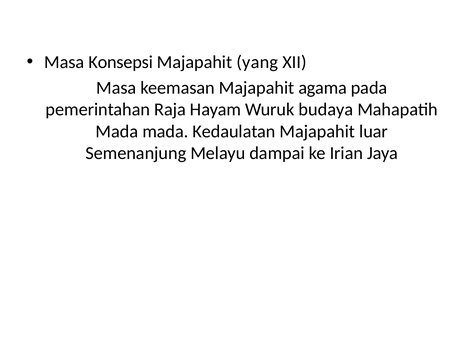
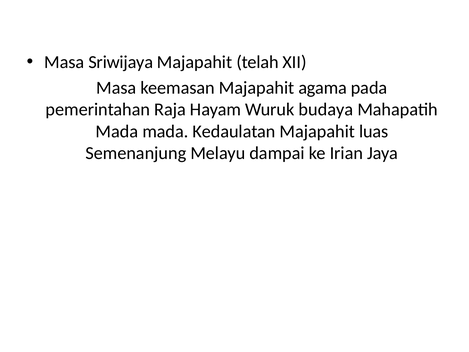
Konsepsi: Konsepsi -> Sriwijaya
yang: yang -> telah
luar: luar -> luas
